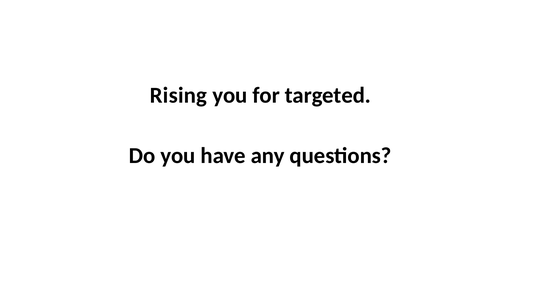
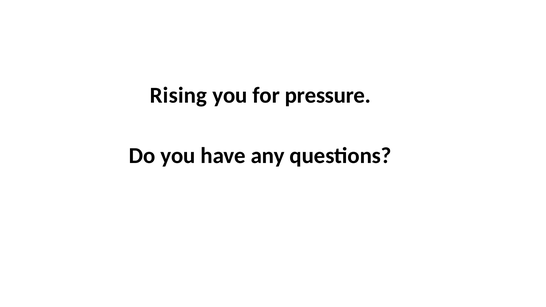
targeted: targeted -> pressure
